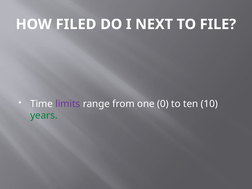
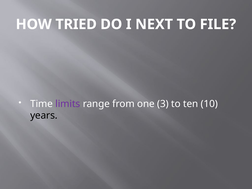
FILED: FILED -> TRIED
0: 0 -> 3
years colour: green -> black
